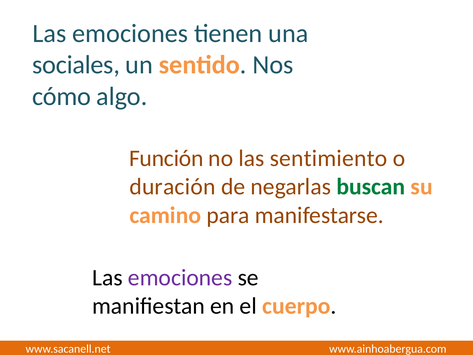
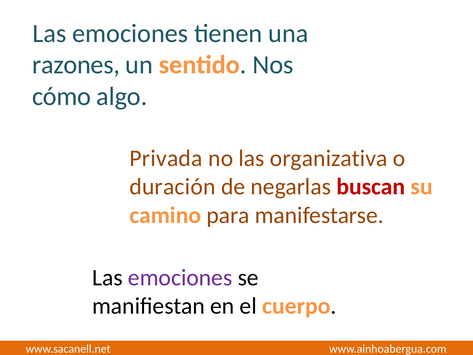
sociales: sociales -> razones
Función: Función -> Privada
sentimiento: sentimiento -> organizativa
buscan colour: green -> red
